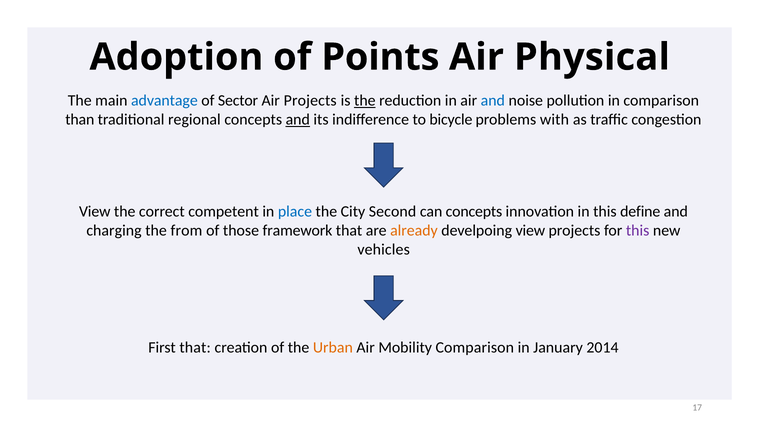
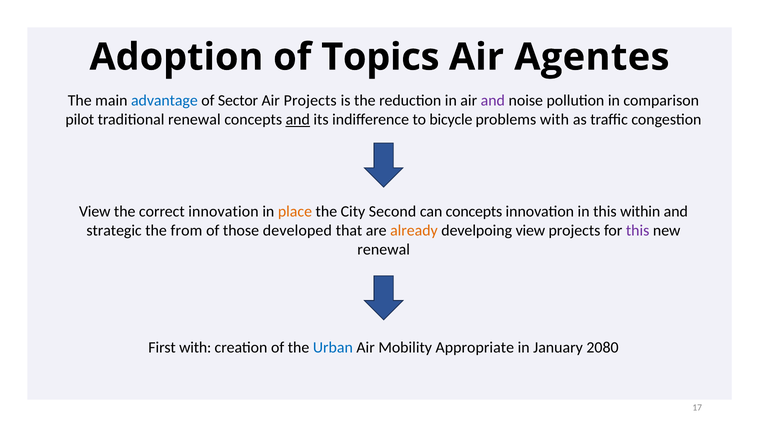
Points: Points -> Topics
Physical: Physical -> Agentes
the at (365, 101) underline: present -> none
and at (493, 101) colour: blue -> purple
than: than -> pilot
traditional regional: regional -> renewal
correct competent: competent -> innovation
place colour: blue -> orange
define: define -> within
charging: charging -> strategic
framework: framework -> developed
vehicles at (384, 250): vehicles -> renewal
First that: that -> with
Urban colour: orange -> blue
Mobility Comparison: Comparison -> Appropriate
2014: 2014 -> 2080
